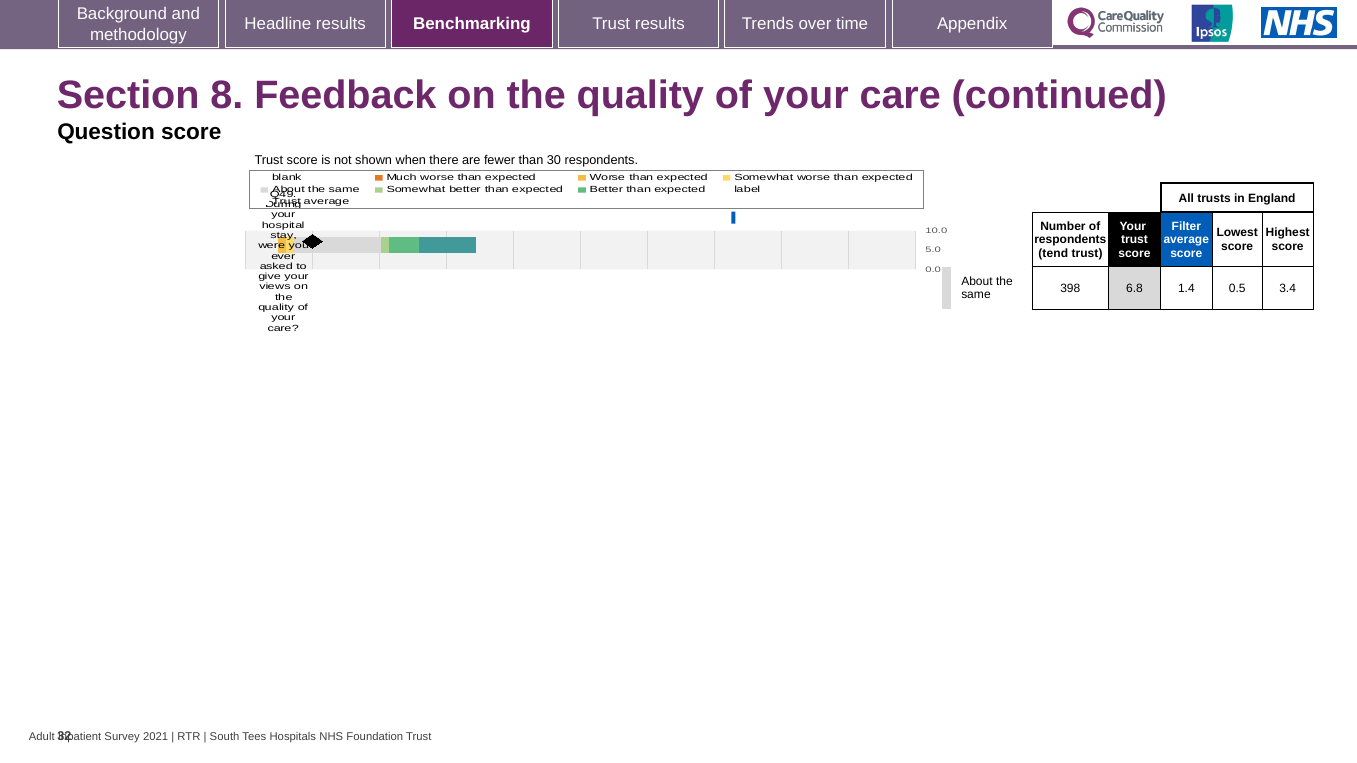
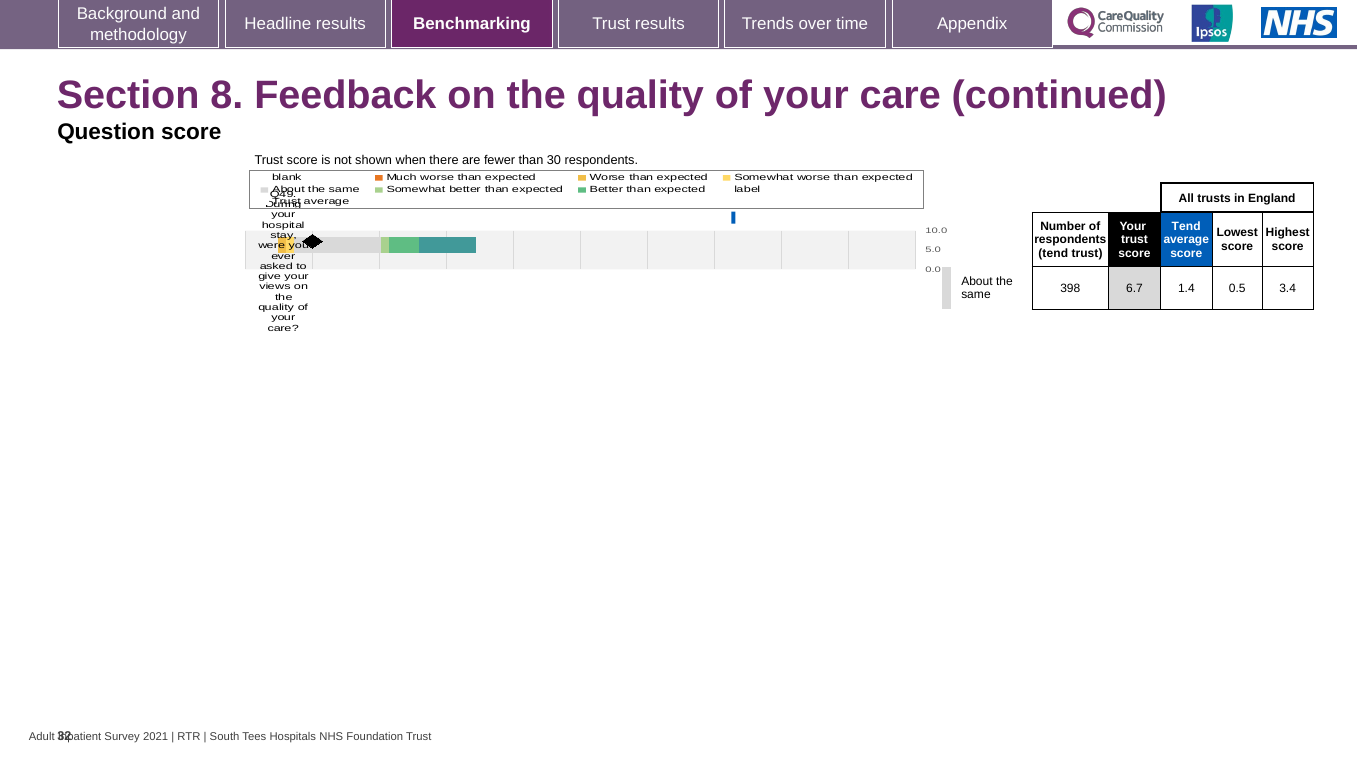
Filter at (1186, 226): Filter -> Tend
6.8: 6.8 -> 6.7
